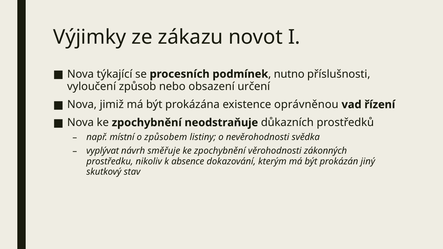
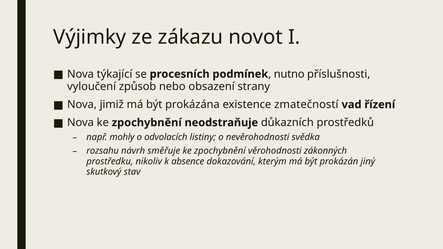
určení: určení -> strany
oprávněnou: oprávněnou -> zmatečností
místní: místní -> mohly
způsobem: způsobem -> odvolacích
vyplývat: vyplývat -> rozsahu
